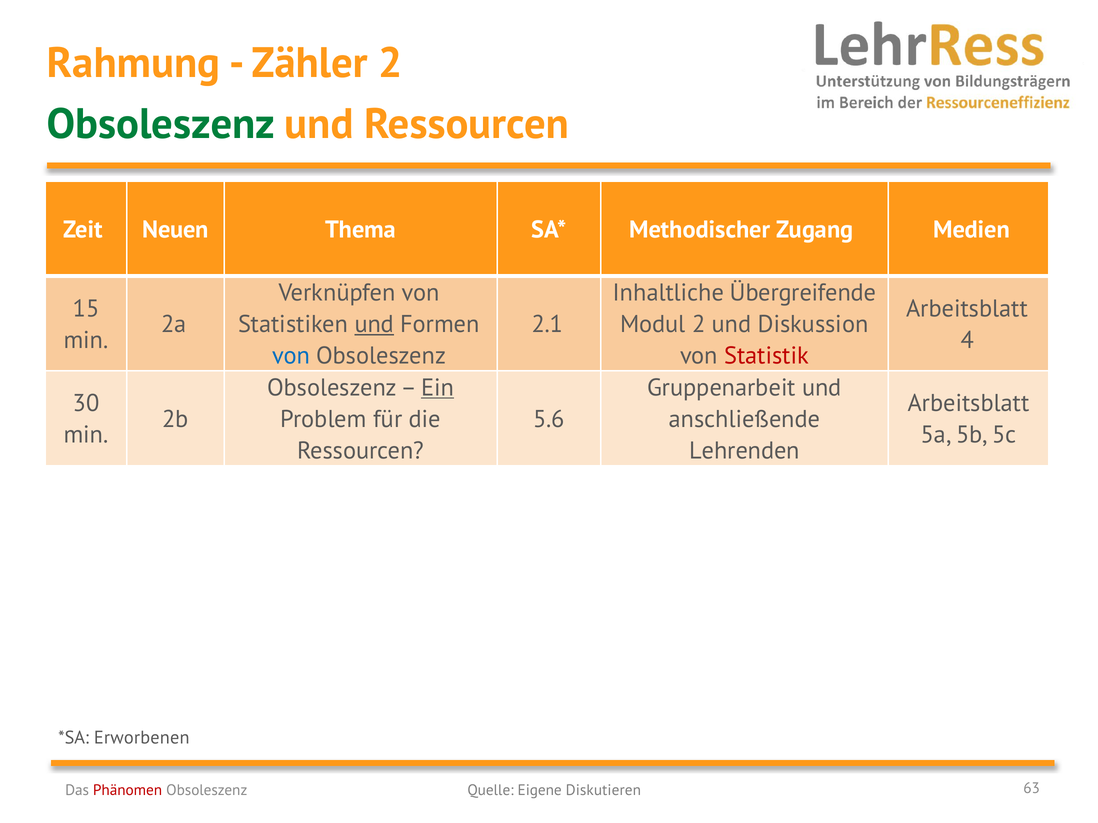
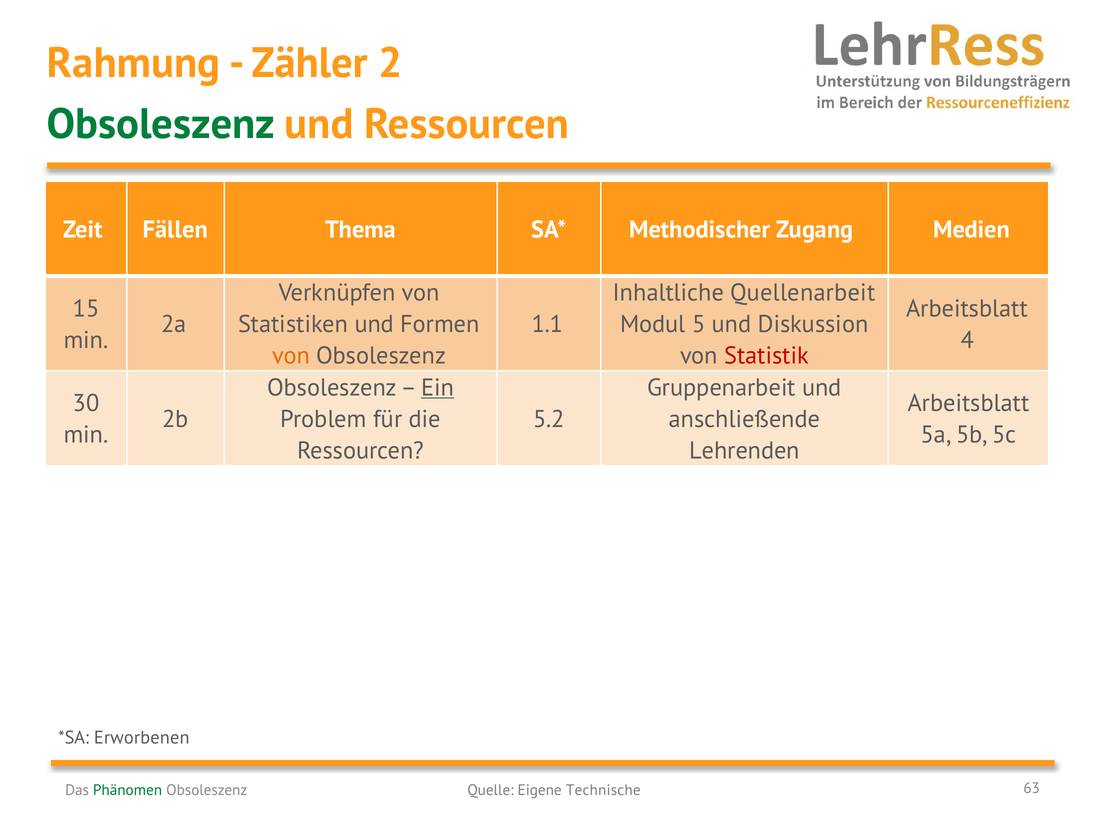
Neuen: Neuen -> Fällen
Übergreifende: Übergreifende -> Quellenarbeit
und at (374, 325) underline: present -> none
2.1: 2.1 -> 1.1
Modul 2: 2 -> 5
von at (291, 356) colour: blue -> orange
5.6: 5.6 -> 5.2
Phänomen colour: red -> green
Diskutieren: Diskutieren -> Technische
